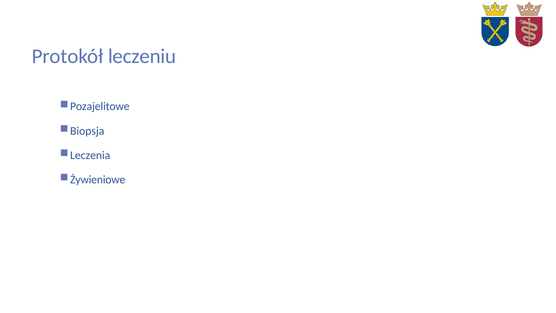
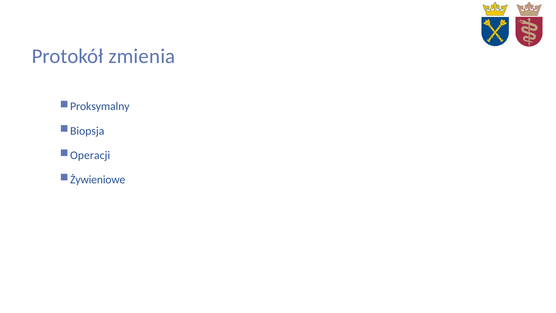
leczeniu: leczeniu -> zmienia
Pozajelitowe: Pozajelitowe -> Proksymalny
Leczenia: Leczenia -> Operacji
